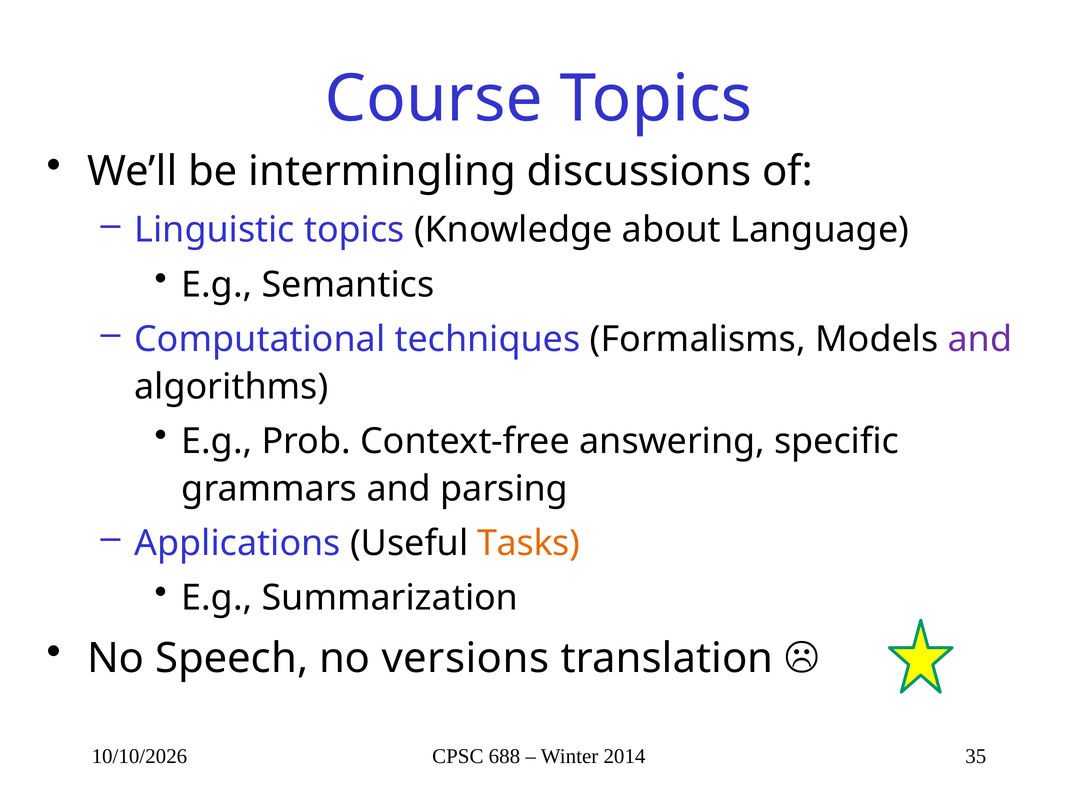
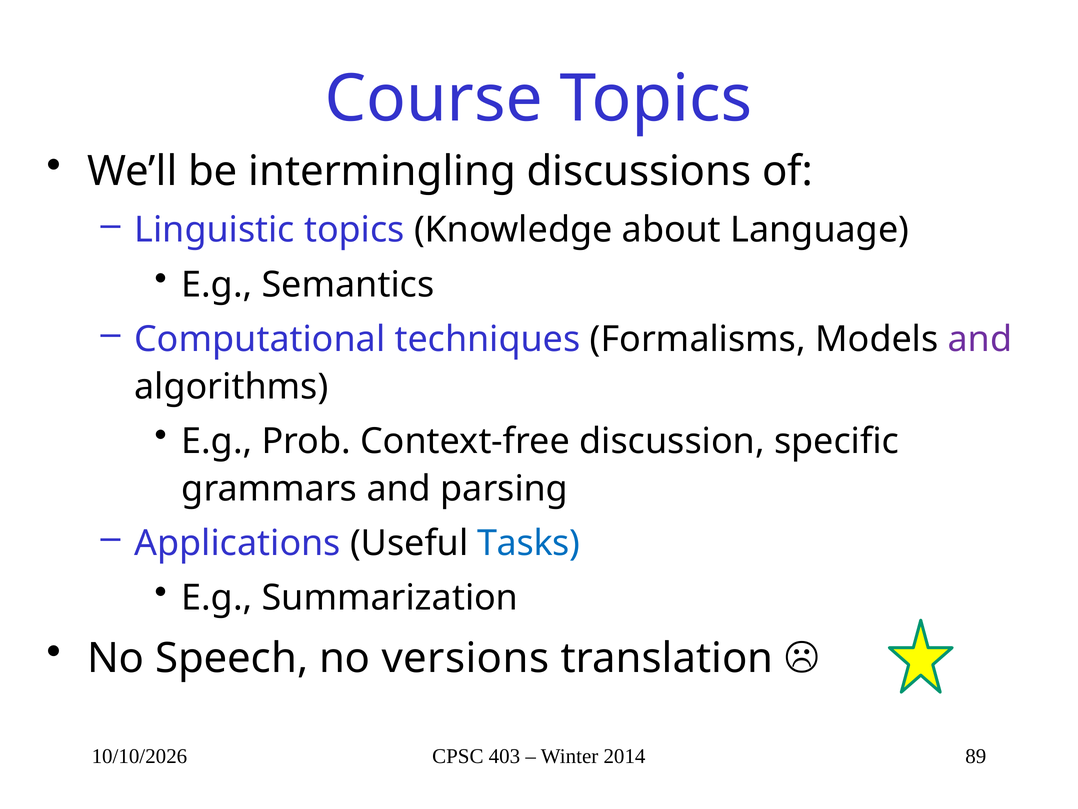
answering: answering -> discussion
Tasks colour: orange -> blue
688: 688 -> 403
35: 35 -> 89
